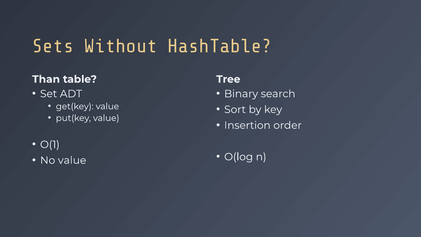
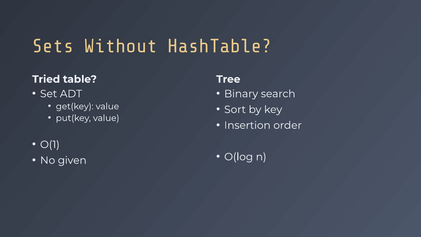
Than: Than -> Tried
No value: value -> given
